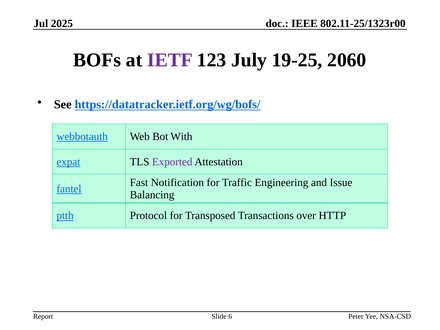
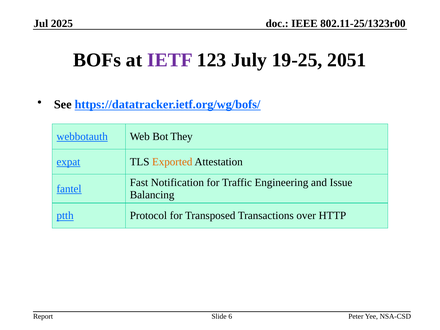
2060: 2060 -> 2051
With: With -> They
Exported colour: purple -> orange
